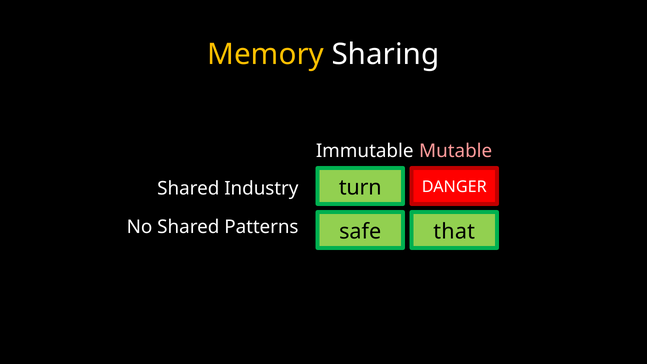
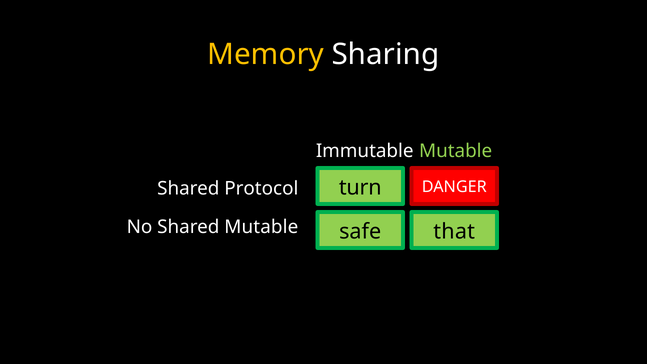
Mutable at (456, 151) colour: pink -> light green
Industry: Industry -> Protocol
Shared Patterns: Patterns -> Mutable
